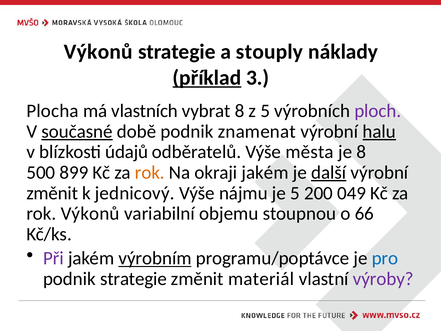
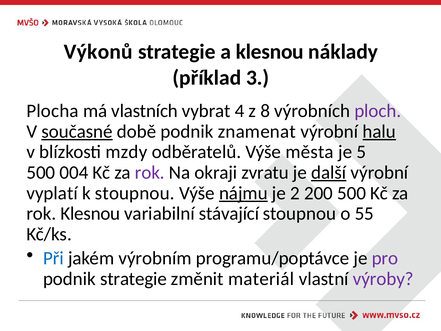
a stouply: stouply -> klesnou
příklad underline: present -> none
vybrat 8: 8 -> 4
z 5: 5 -> 8
údajů: údajů -> mzdy
je 8: 8 -> 5
899: 899 -> 004
rok at (150, 172) colour: orange -> purple
okraji jakém: jakém -> zvratu
změnit at (52, 193): změnit -> vyplatí
k jednicový: jednicový -> stoupnou
nájmu underline: none -> present
je 5: 5 -> 2
200 049: 049 -> 500
rok Výkonů: Výkonů -> Klesnou
objemu: objemu -> stávající
66: 66 -> 55
Při colour: purple -> blue
výrobním underline: present -> none
pro colour: blue -> purple
